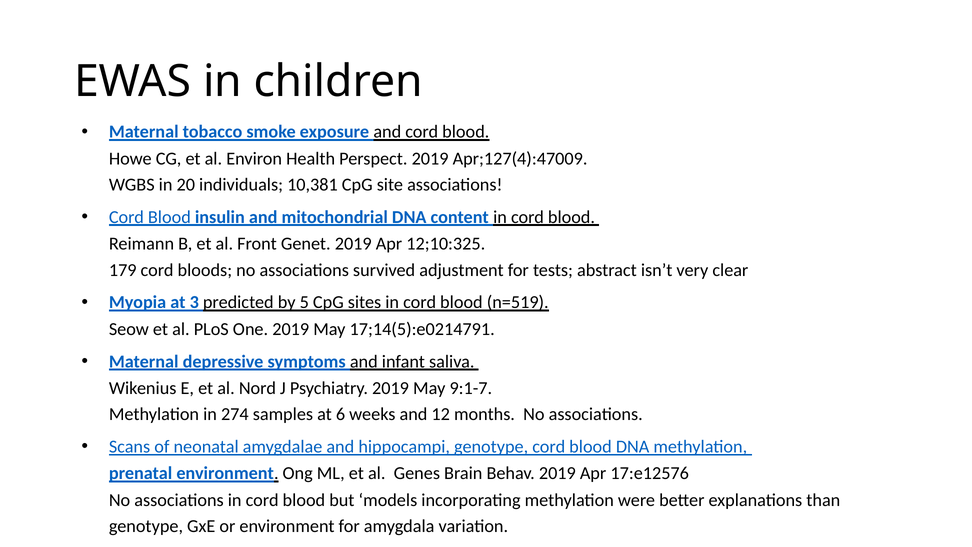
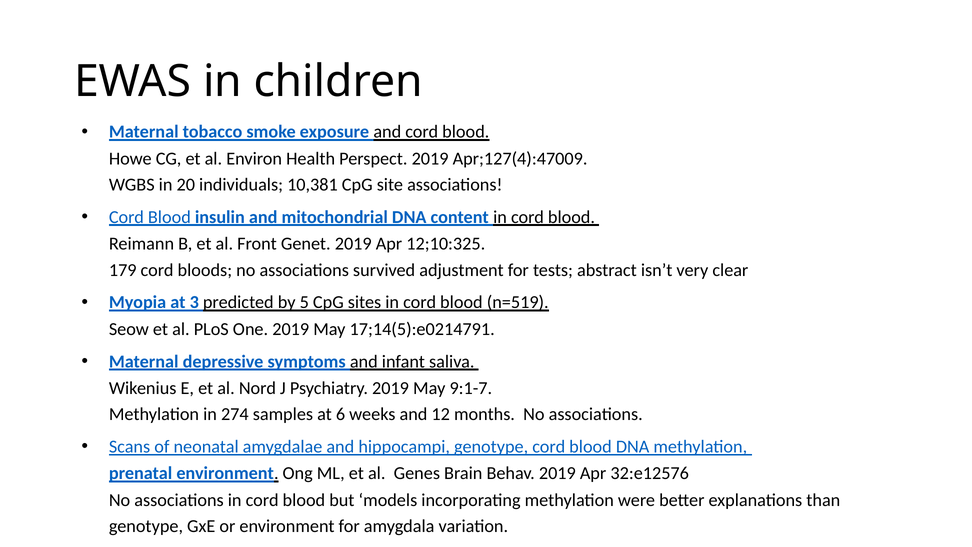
17:e12576: 17:e12576 -> 32:e12576
